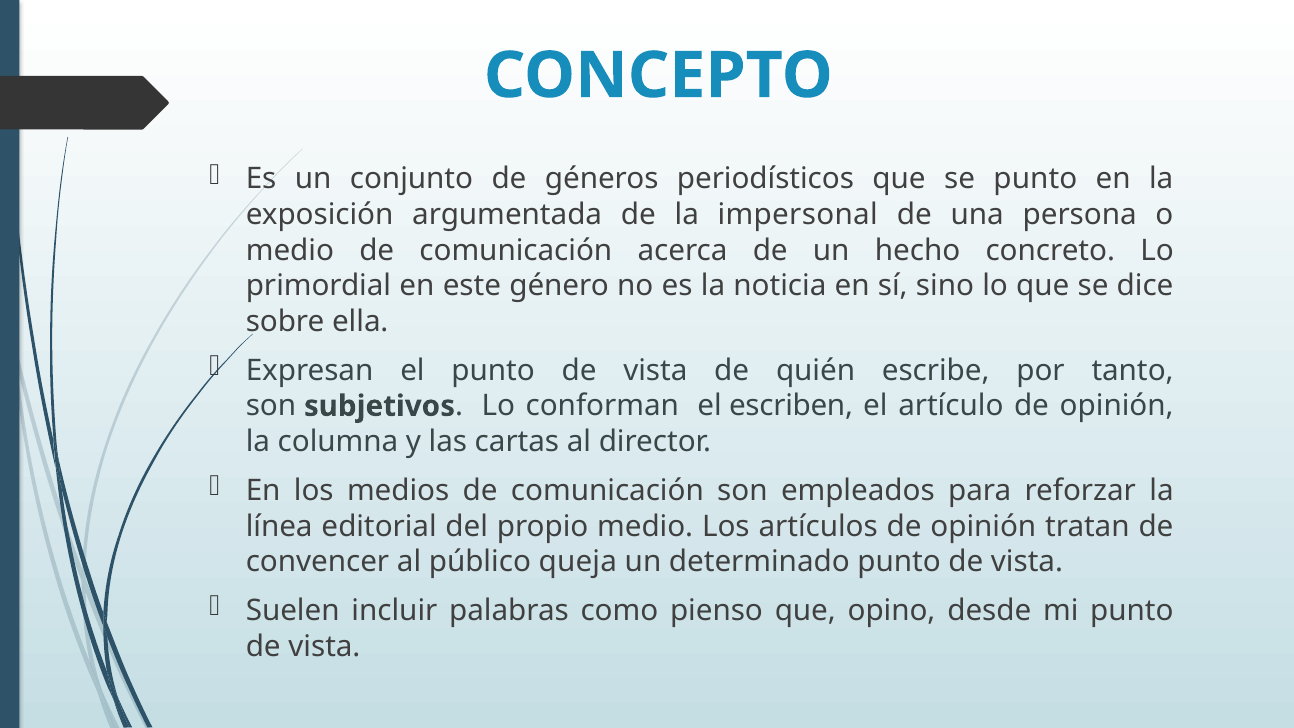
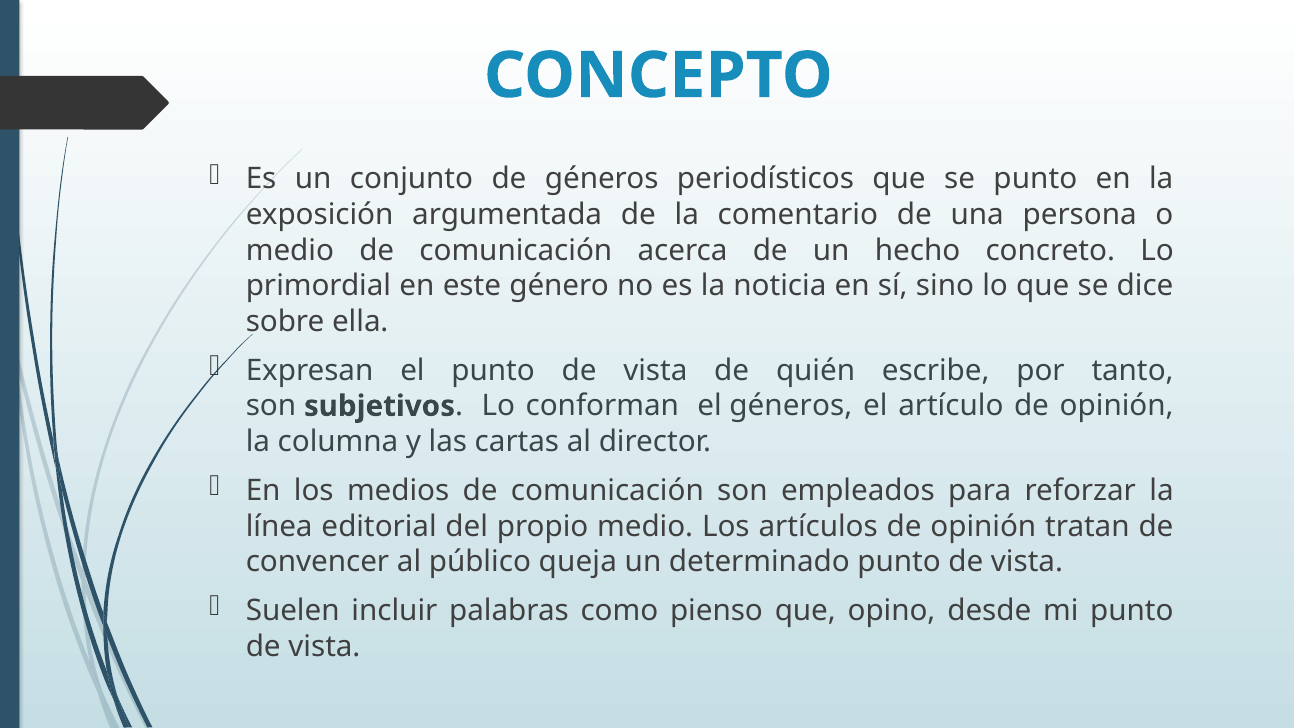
impersonal: impersonal -> comentario
el escriben: escriben -> géneros
